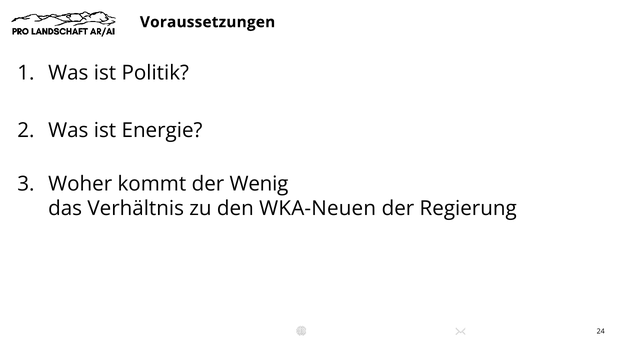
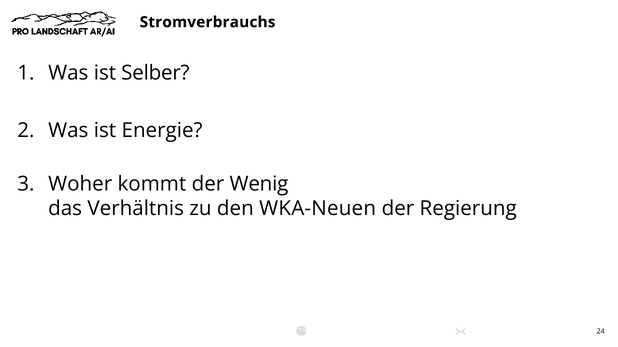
Voraussetzungen: Voraussetzungen -> Stromverbrauchs
Politik: Politik -> Selber
